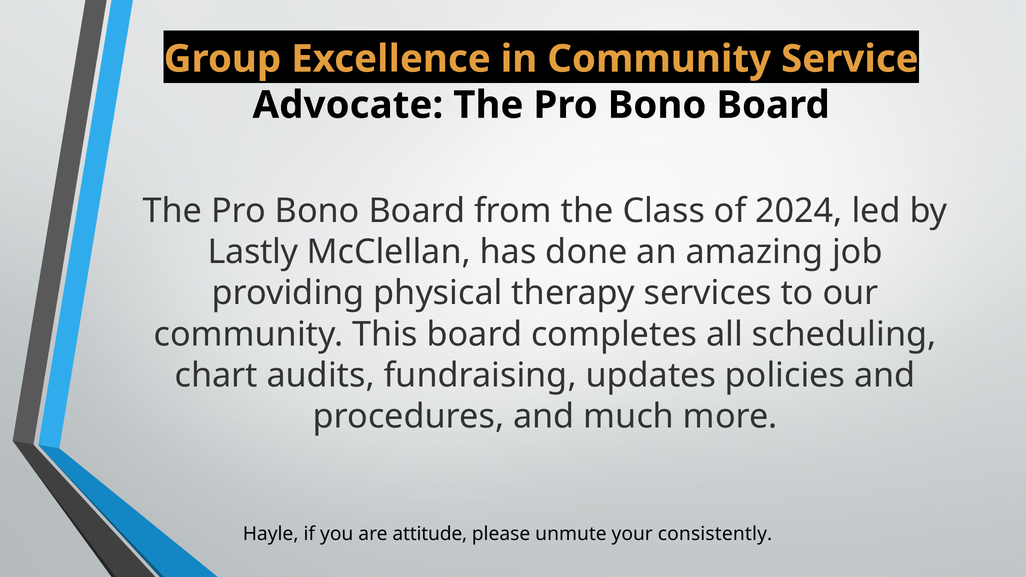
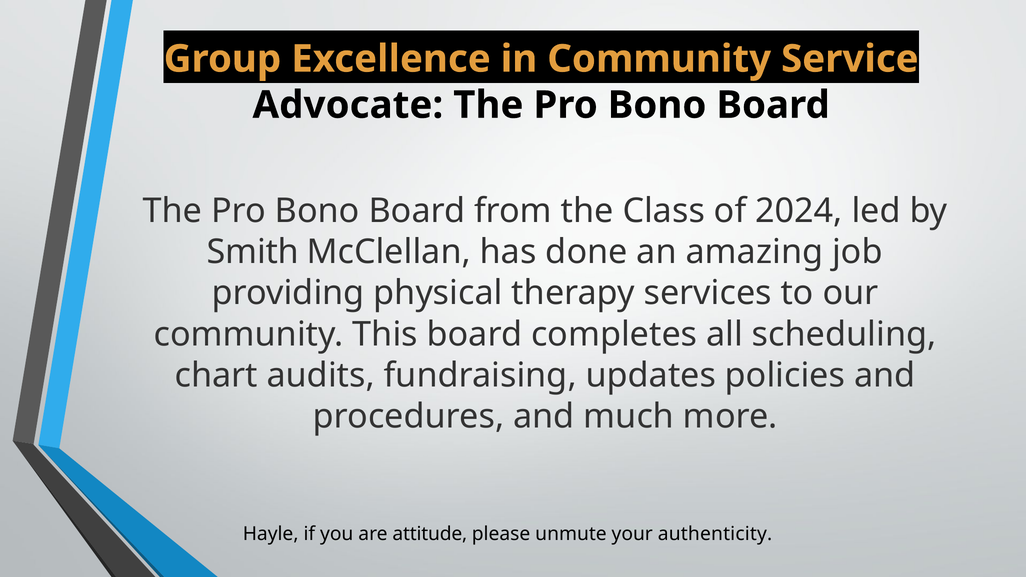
Lastly: Lastly -> Smith
consistently: consistently -> authenticity
